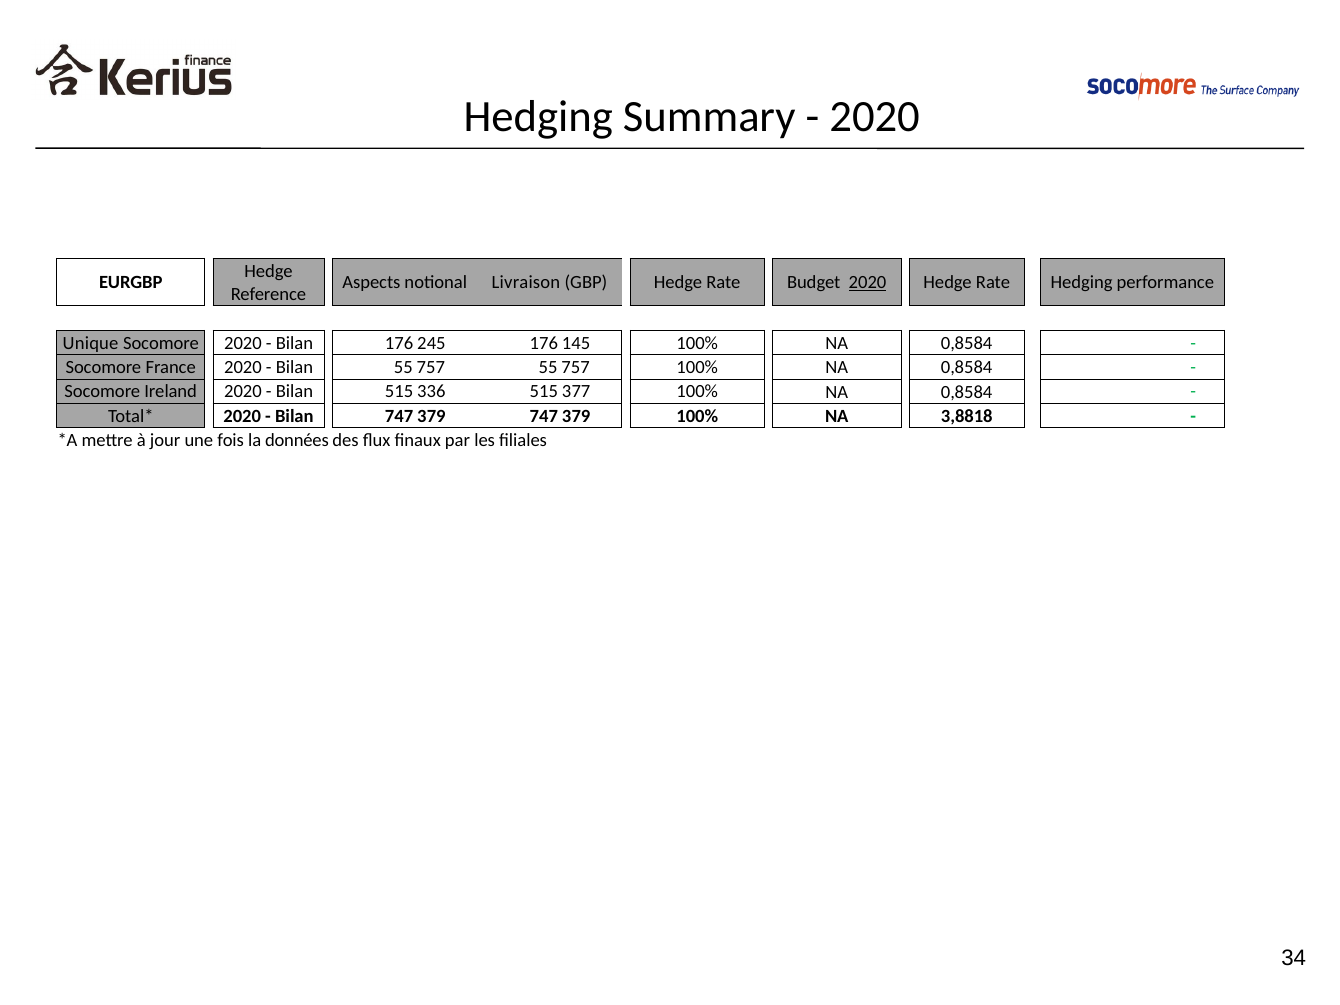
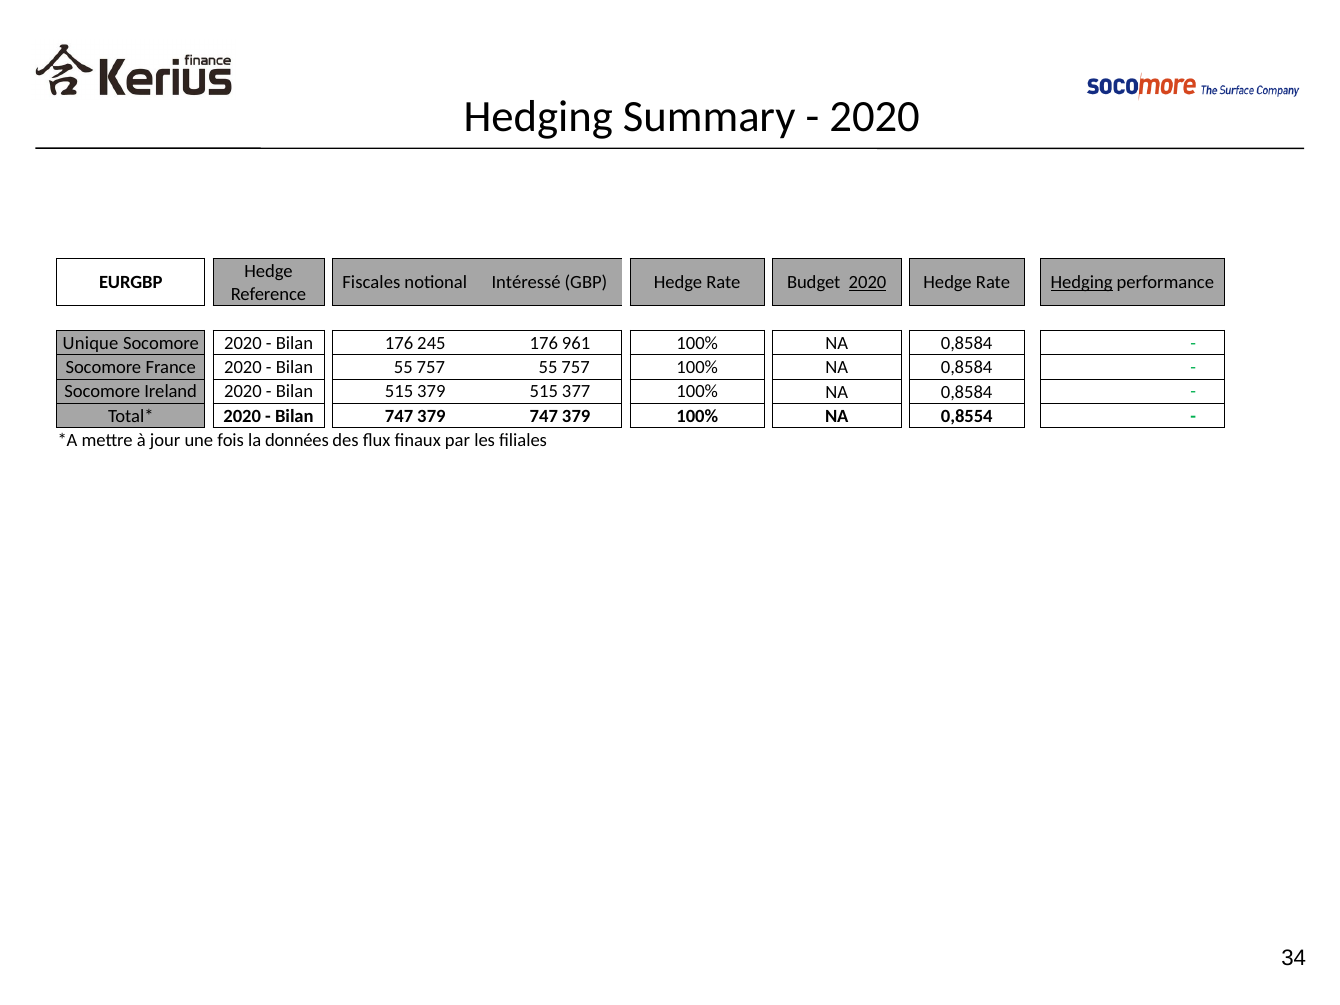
Aspects: Aspects -> Fiscales
Livraison: Livraison -> Intéressé
Hedging at (1082, 283) underline: none -> present
145: 145 -> 961
515 336: 336 -> 379
3,8818: 3,8818 -> 0,8554
